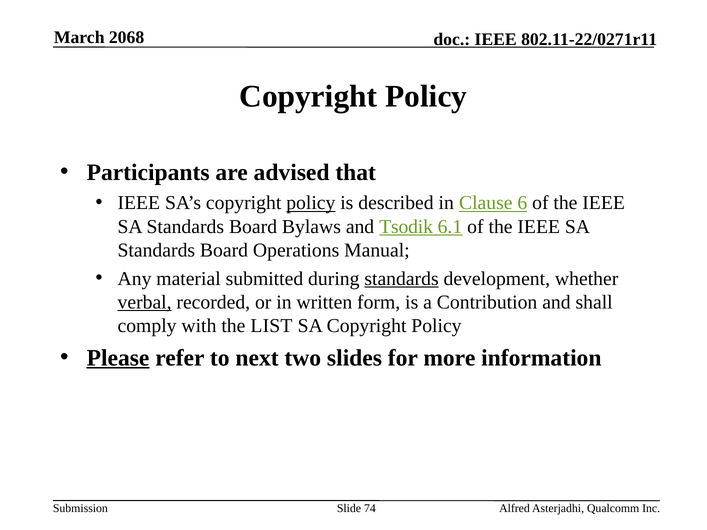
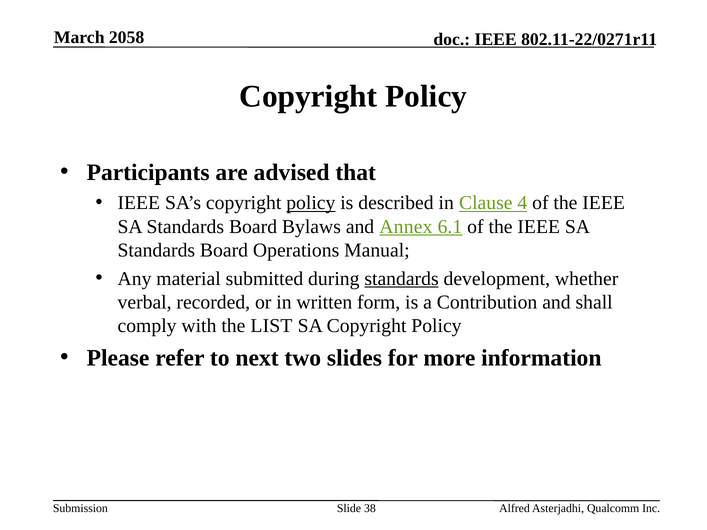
2068: 2068 -> 2058
6: 6 -> 4
Tsodik: Tsodik -> Annex
verbal underline: present -> none
Please underline: present -> none
74: 74 -> 38
